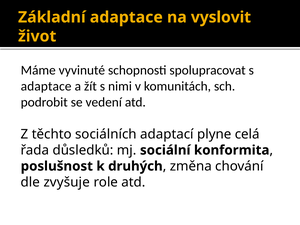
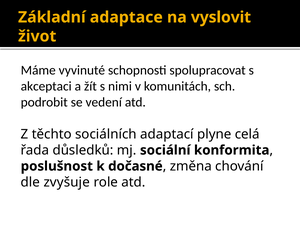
adaptace at (46, 86): adaptace -> akceptaci
druhých: druhých -> dočasné
